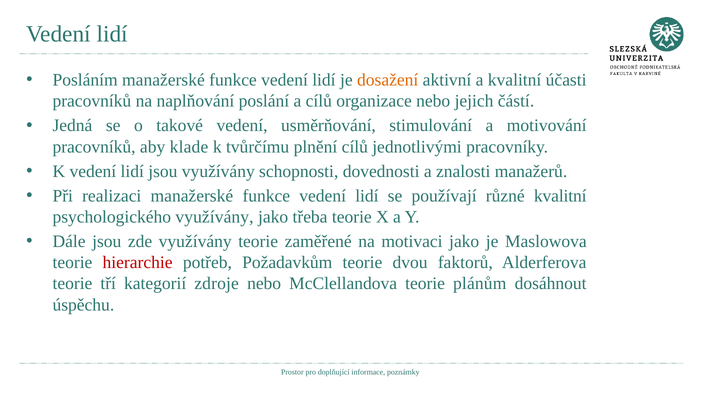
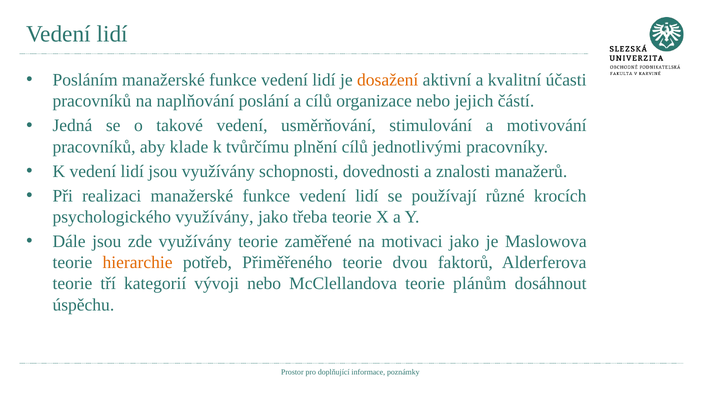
různé kvalitní: kvalitní -> krocích
hierarchie colour: red -> orange
Požadavkům: Požadavkům -> Přiměřeného
zdroje: zdroje -> vývoji
